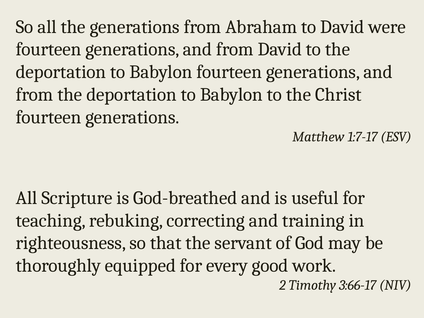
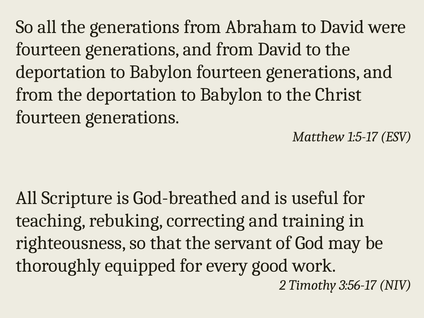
1:7-17: 1:7-17 -> 1:5-17
3:66-17: 3:66-17 -> 3:56-17
